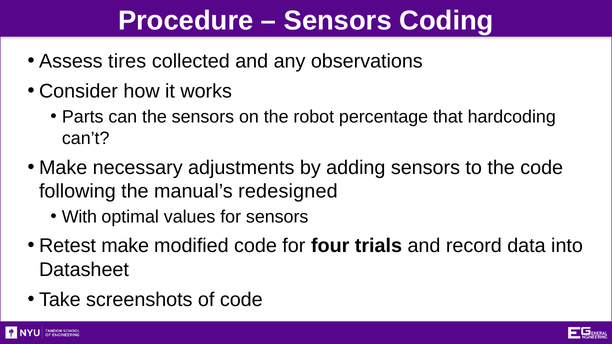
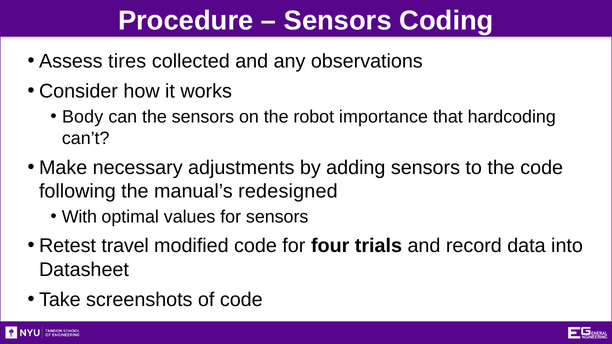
Parts: Parts -> Body
percentage: percentage -> importance
Retest make: make -> travel
